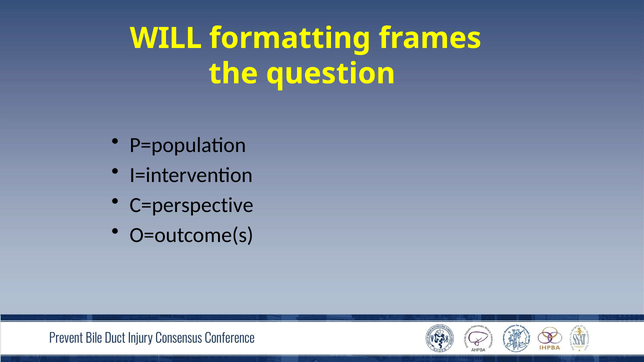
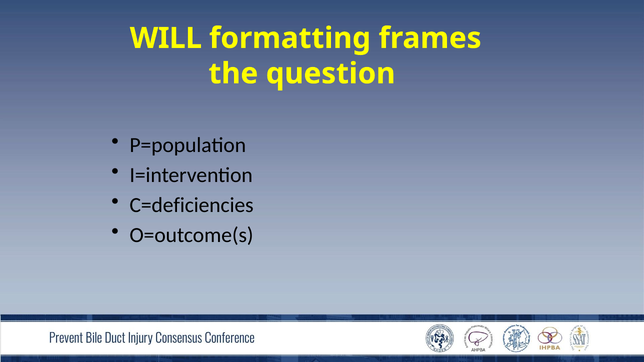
C=perspective: C=perspective -> C=deficiencies
